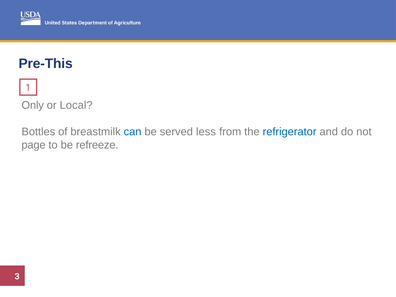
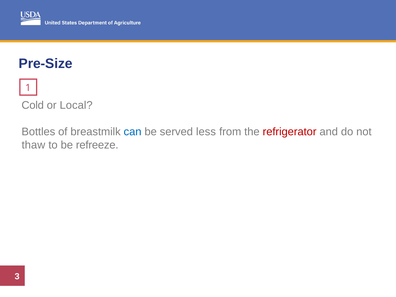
Pre-This: Pre-This -> Pre-Size
Only: Only -> Cold
refrigerator colour: blue -> red
page: page -> thaw
